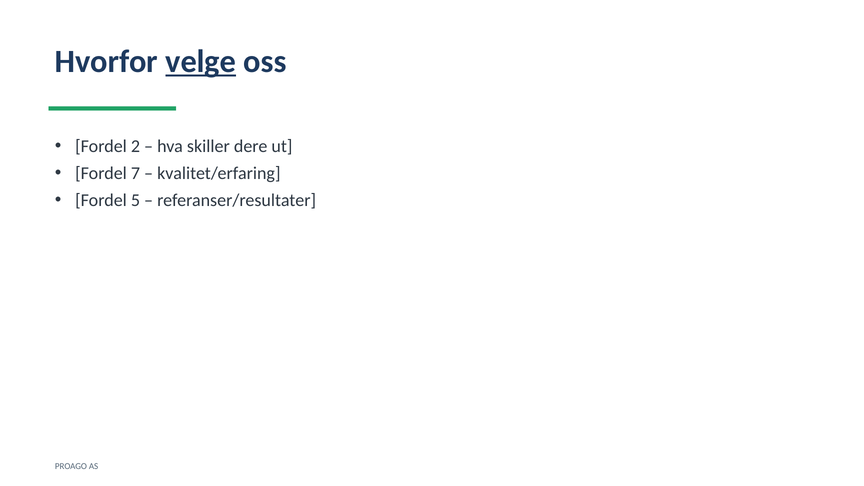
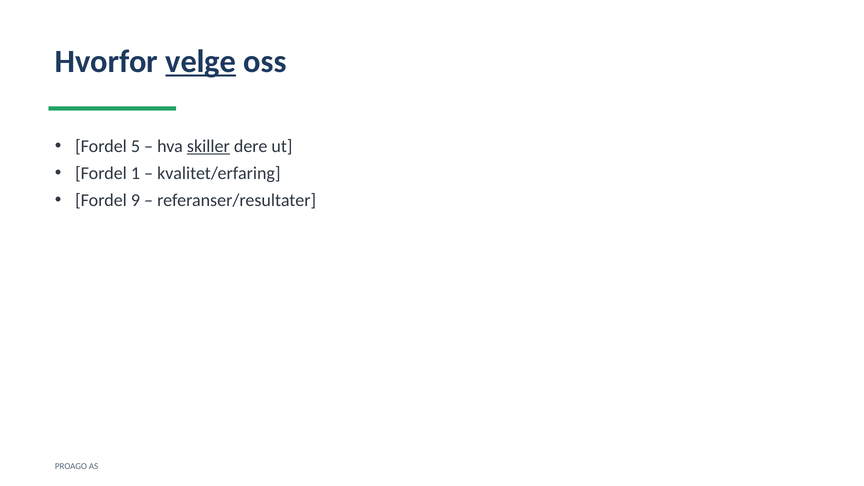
2: 2 -> 5
skiller underline: none -> present
7: 7 -> 1
5: 5 -> 9
